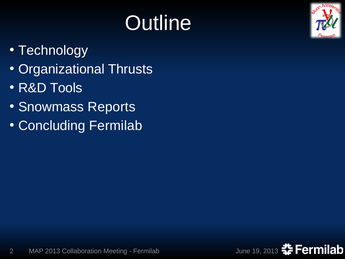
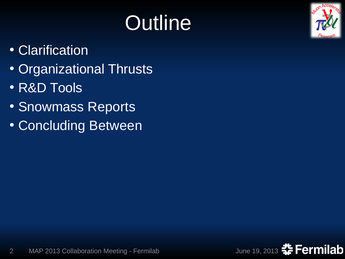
Technology: Technology -> Clarification
Concluding Fermilab: Fermilab -> Between
